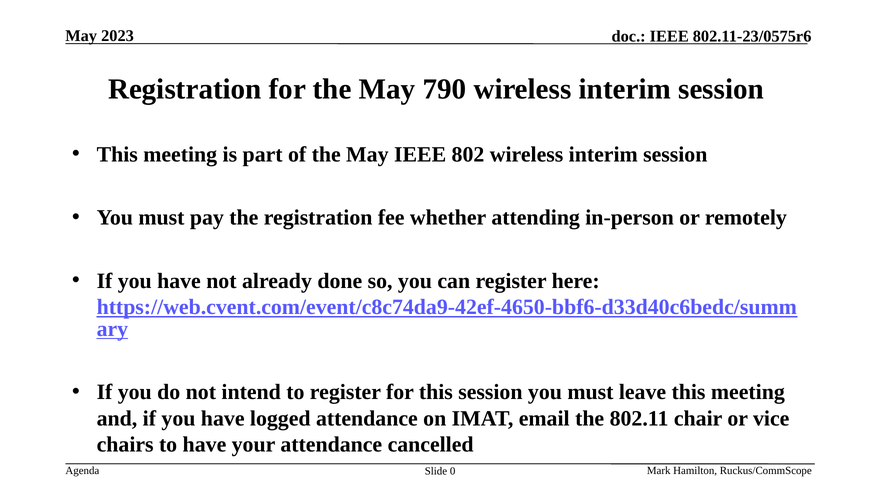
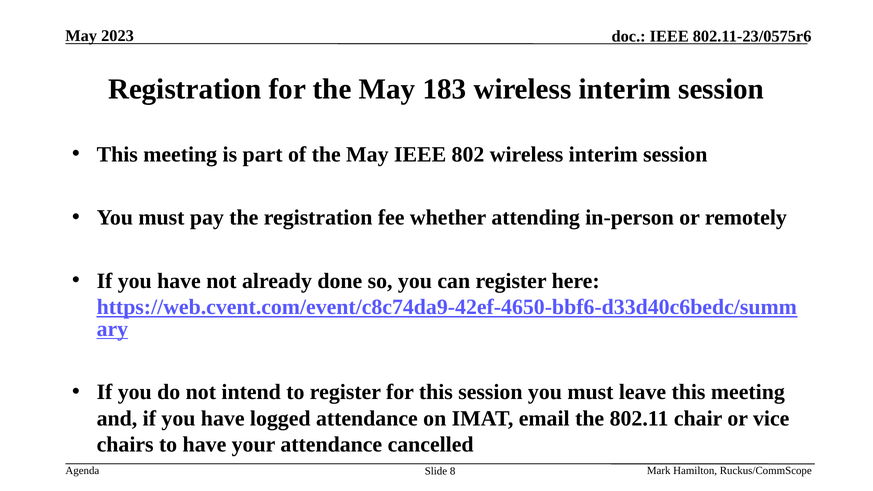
790: 790 -> 183
0: 0 -> 8
